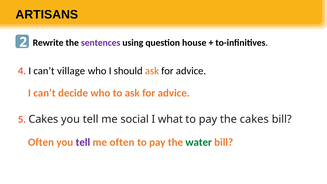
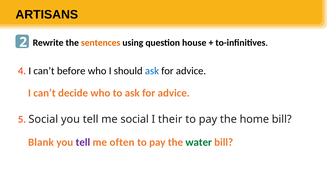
sentences colour: purple -> orange
village: village -> before
ask at (152, 71) colour: orange -> blue
5 Cakes: Cakes -> Social
what: what -> their
the cakes: cakes -> home
Often at (41, 142): Often -> Blank
